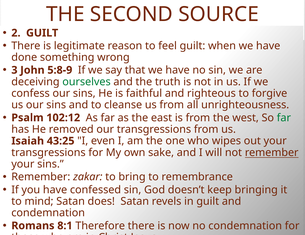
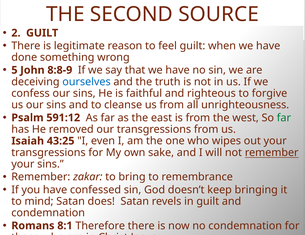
3: 3 -> 5
5:8-9: 5:8-9 -> 8:8-9
ourselves colour: green -> blue
102:12: 102:12 -> 591:12
